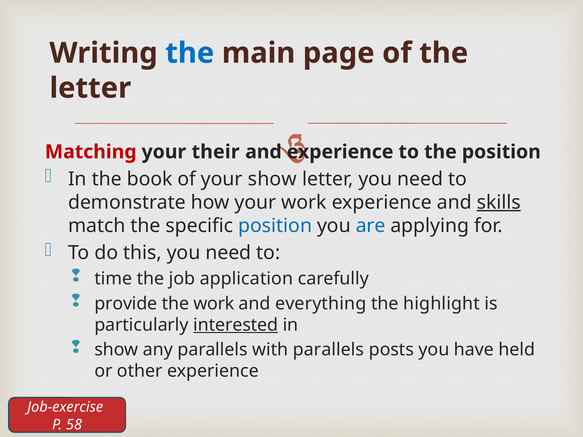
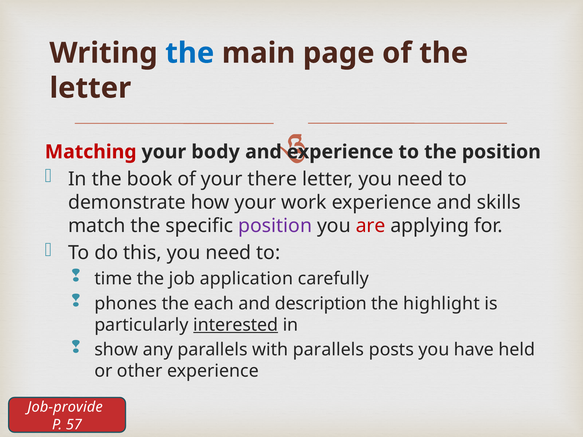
their: their -> body
your show: show -> there
skills underline: present -> none
position at (275, 226) colour: blue -> purple
are colour: blue -> red
provide: provide -> phones
the work: work -> each
everything: everything -> description
Job-exercise: Job-exercise -> Job-provide
58: 58 -> 57
